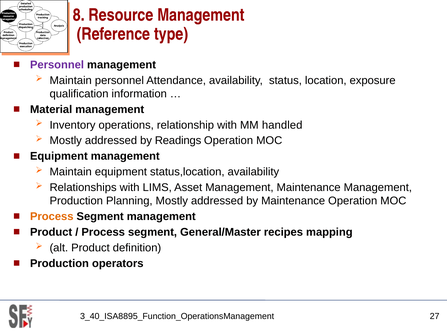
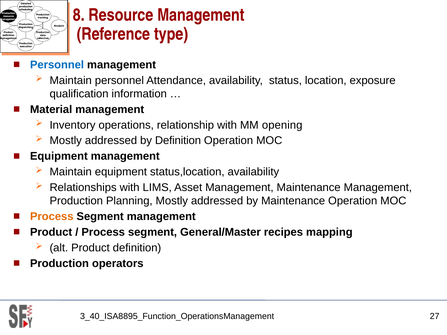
Personnel at (57, 65) colour: purple -> blue
handled: handled -> opening
by Readings: Readings -> Definition
